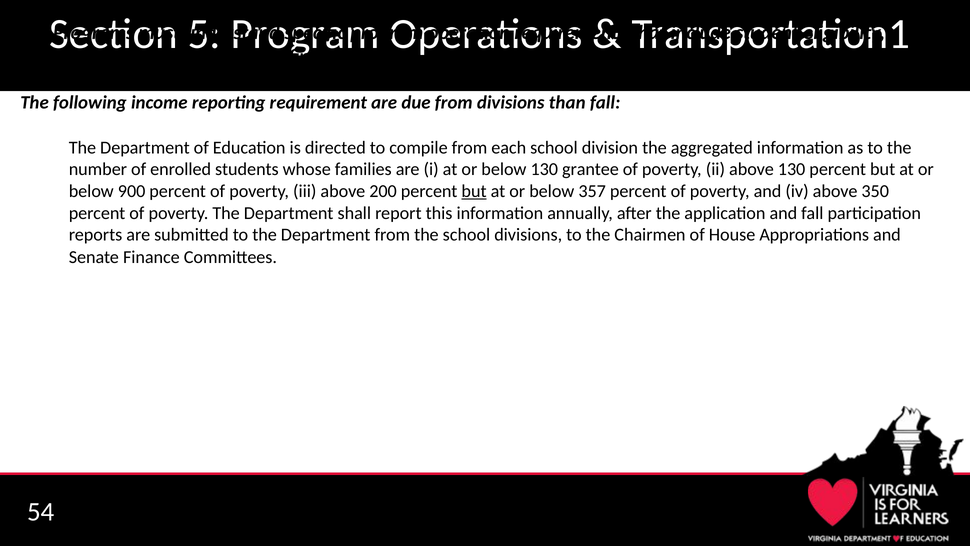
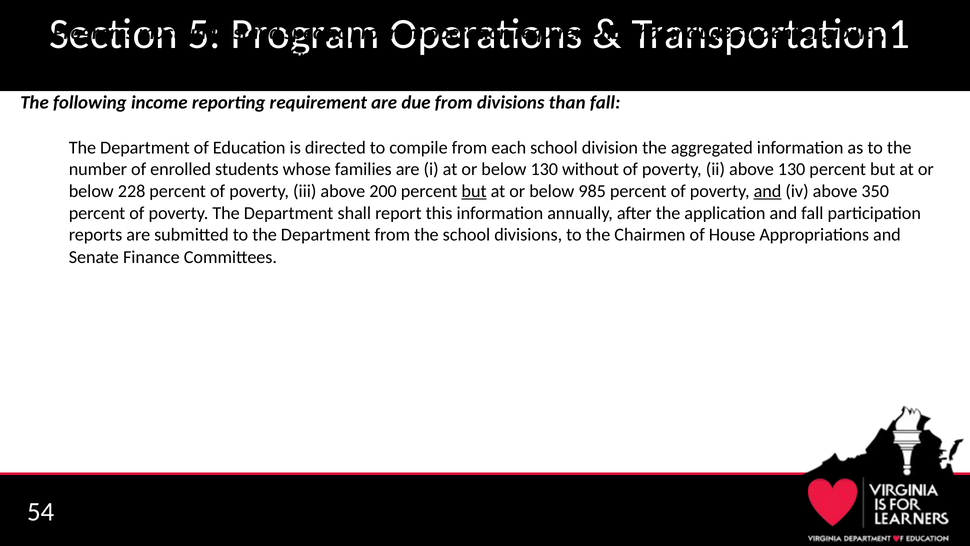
grantee: grantee -> without
900: 900 -> 228
357: 357 -> 985
and at (767, 191) underline: none -> present
